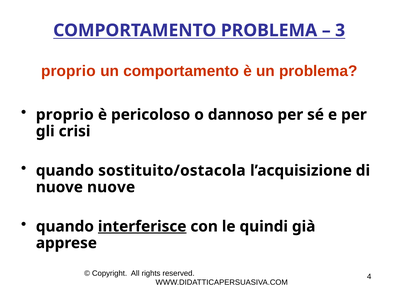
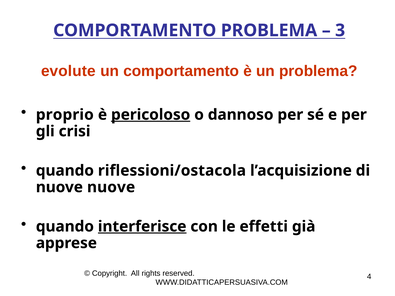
proprio at (68, 71): proprio -> evolute
pericoloso underline: none -> present
sostituito/ostacola: sostituito/ostacola -> riflessioni/ostacola
quindi: quindi -> effetti
